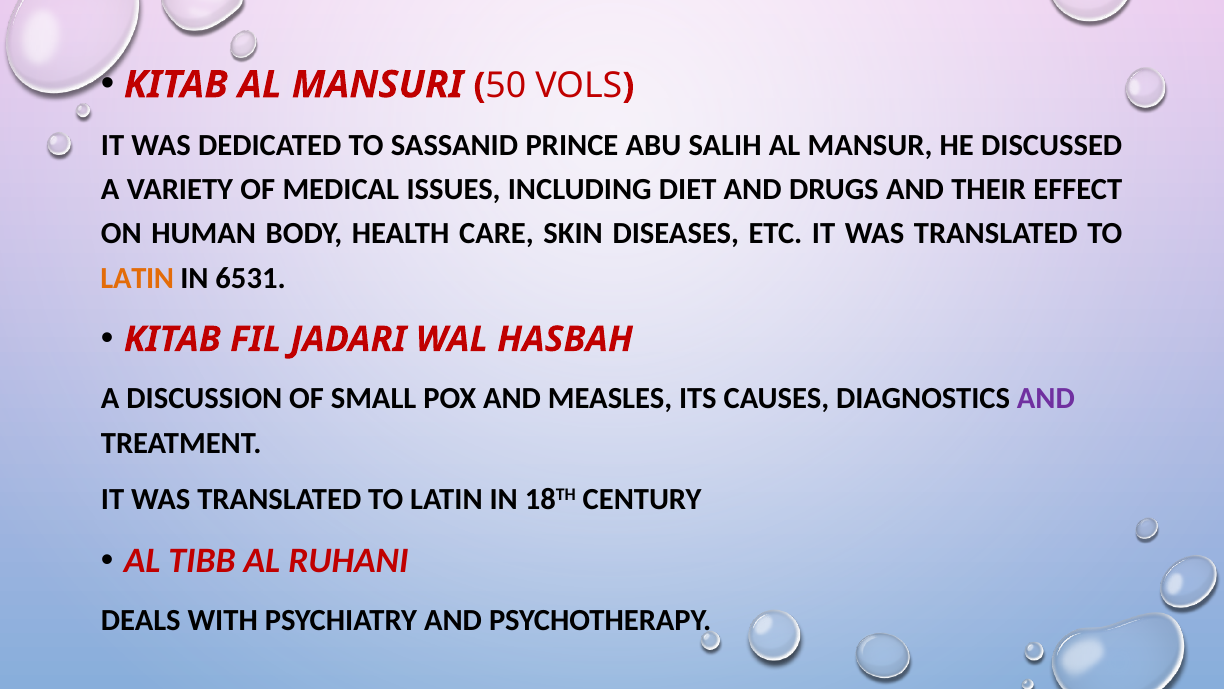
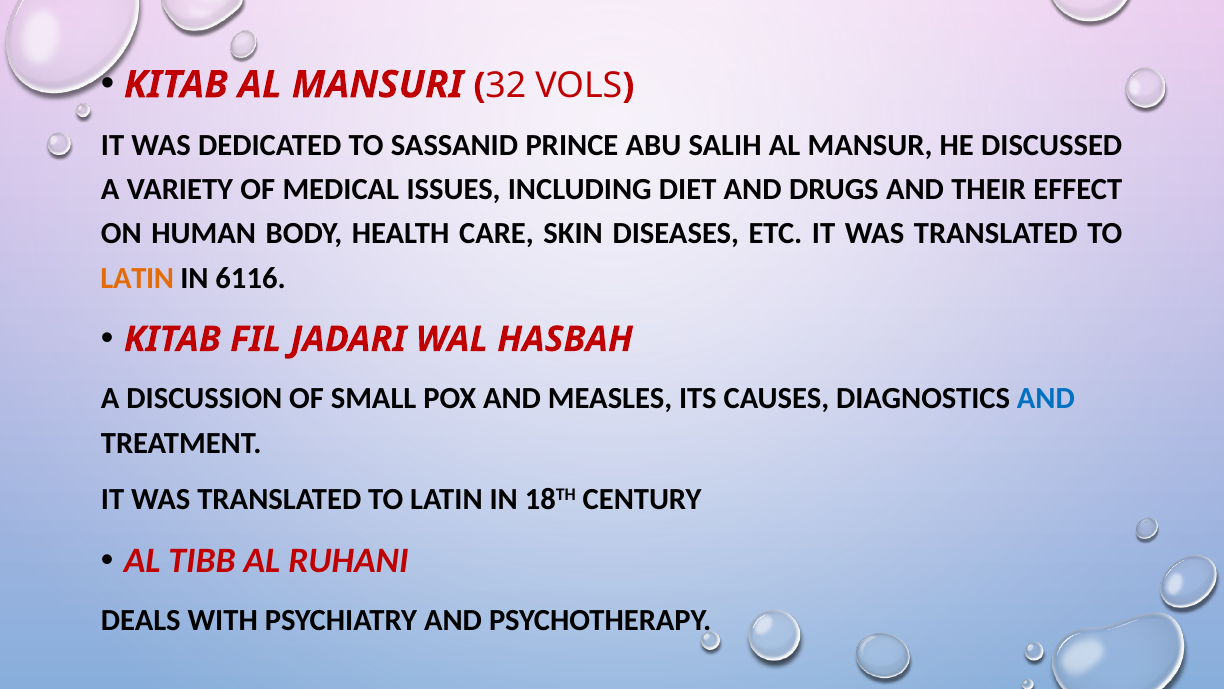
50: 50 -> 32
6531: 6531 -> 6116
AND at (1046, 399) colour: purple -> blue
